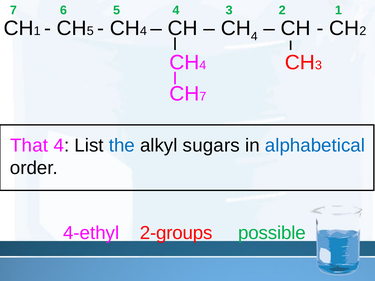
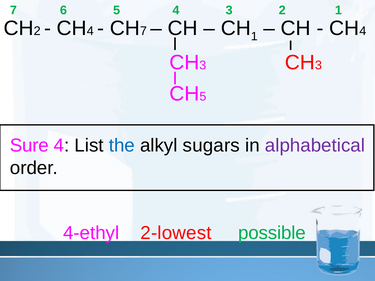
CH 1: 1 -> 2
5 at (90, 31): 5 -> 4
4 at (143, 31): 4 -> 7
4 at (254, 36): 4 -> 1
2 at (363, 31): 2 -> 4
4 at (203, 65): 4 -> 3
CH 7: 7 -> 5
That: That -> Sure
alphabetical colour: blue -> purple
2-groups: 2-groups -> 2-lowest
